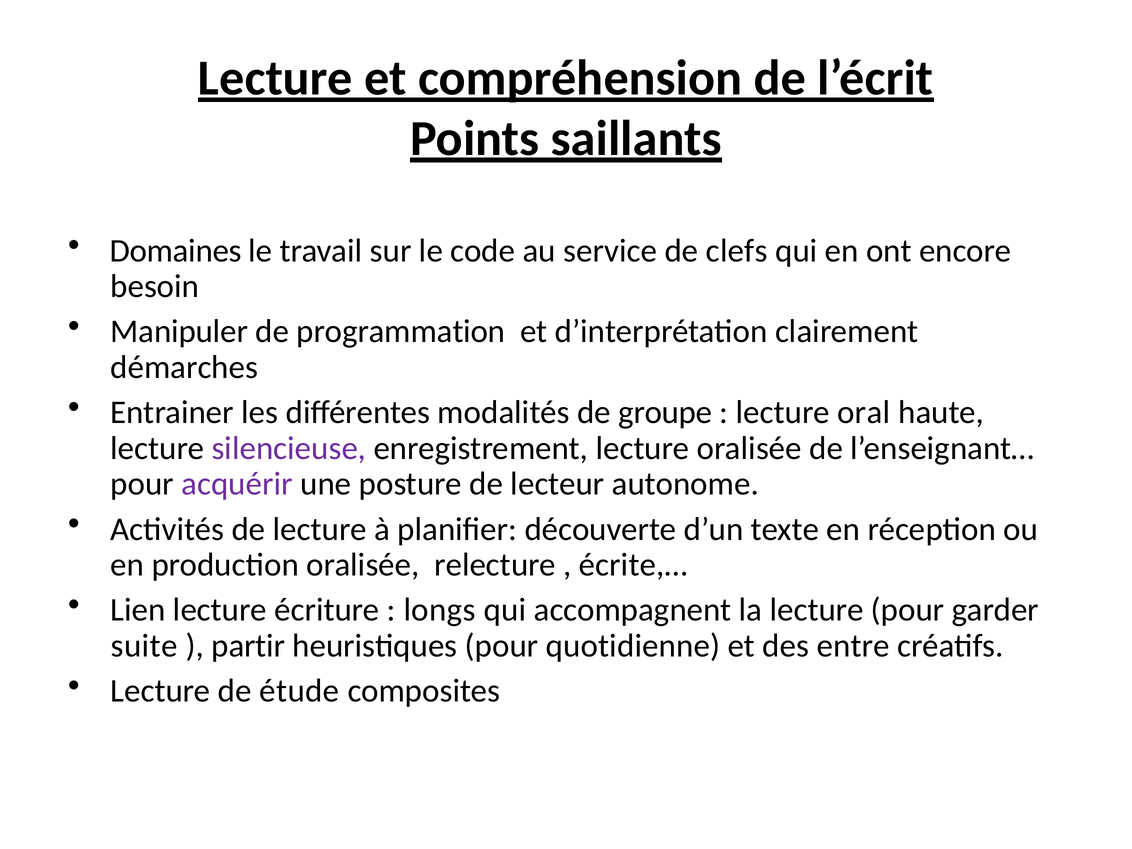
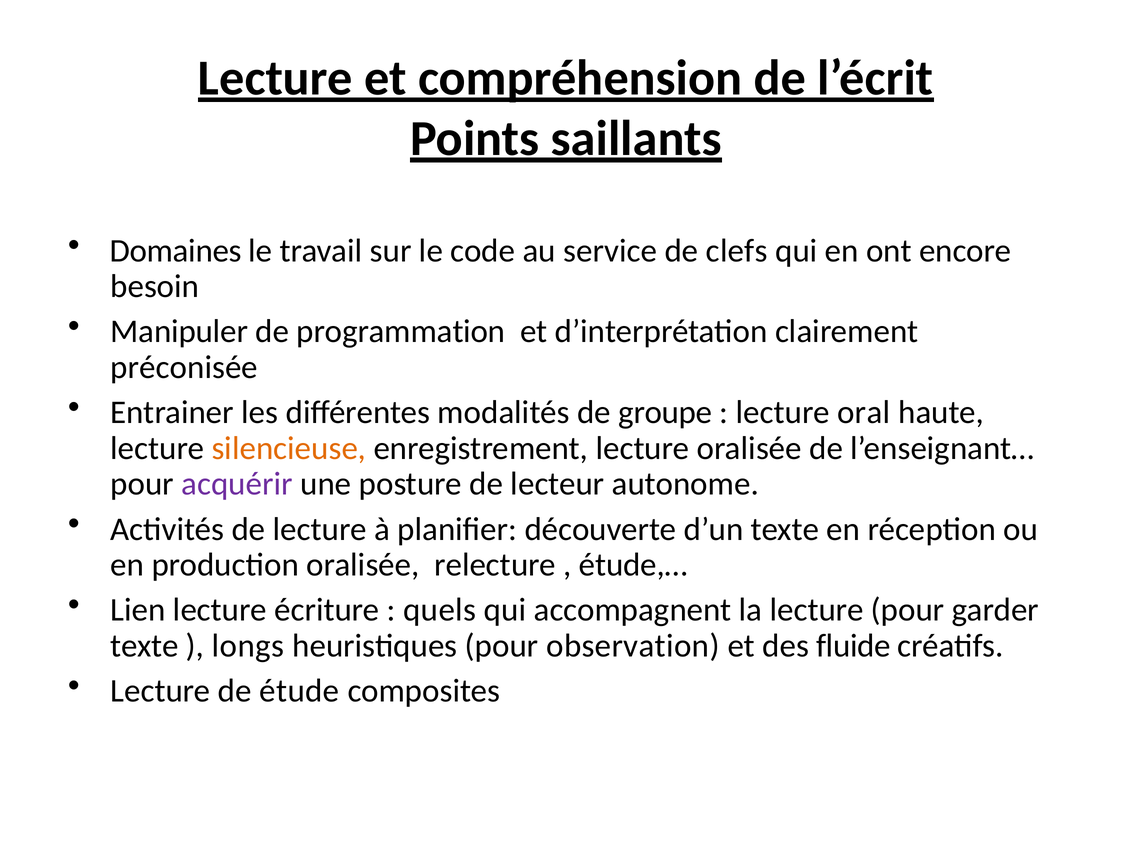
démarches: démarches -> préconisée
silencieuse colour: purple -> orange
écrite,…: écrite,… -> étude,…
longs: longs -> quels
suite at (144, 646): suite -> texte
partir: partir -> longs
quotidienne: quotidienne -> observation
entre: entre -> fluide
